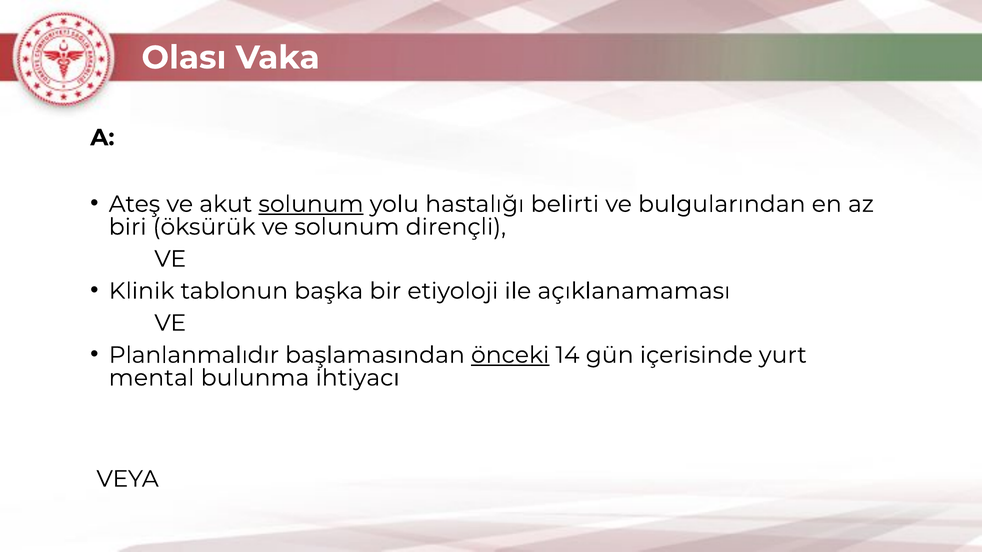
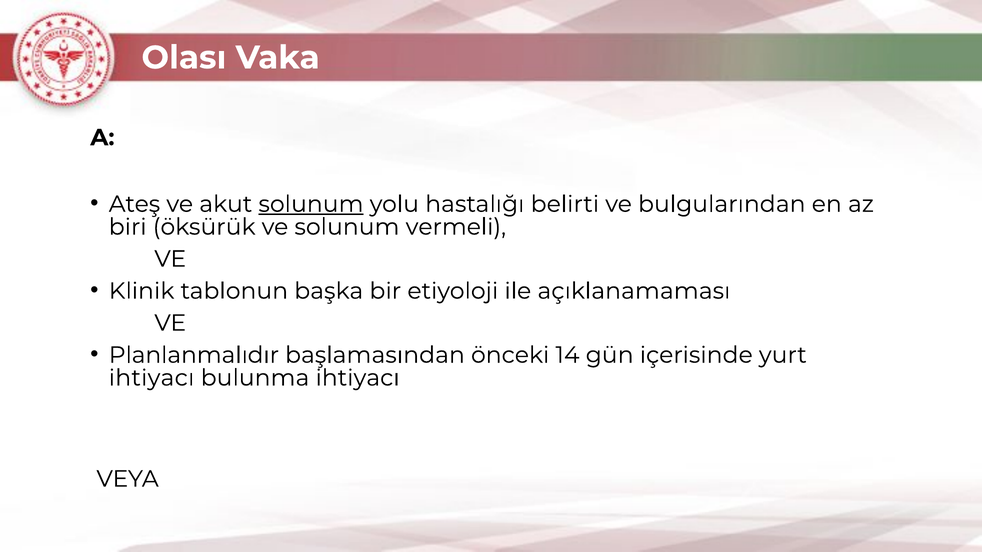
dirençli: dirençli -> vermeli
önceki underline: present -> none
mental at (152, 378): mental -> ihtiyacı
